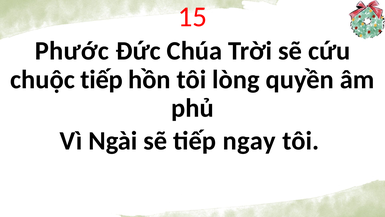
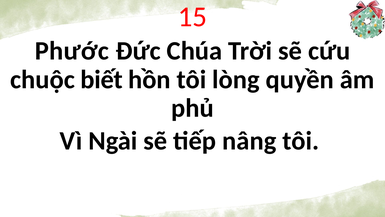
chuộc tiếp: tiếp -> biết
ngay: ngay -> nâng
